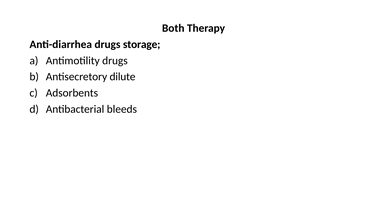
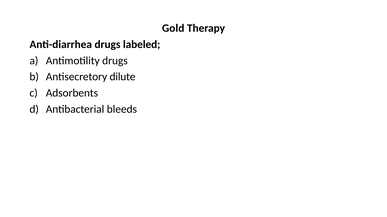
Both: Both -> Gold
storage: storage -> labeled
